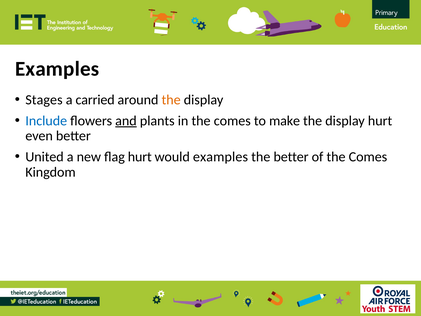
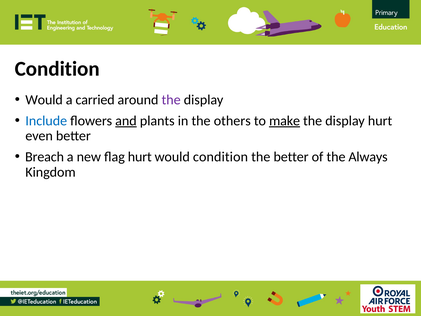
Examples at (57, 69): Examples -> Condition
Stages at (44, 100): Stages -> Would
the at (171, 100) colour: orange -> purple
in the comes: comes -> others
make underline: none -> present
United: United -> Breach
would examples: examples -> condition
of the Comes: Comes -> Always
